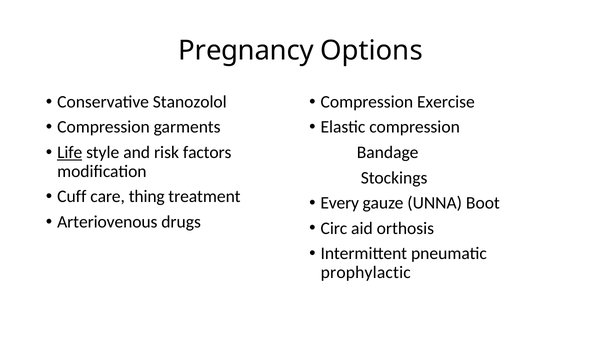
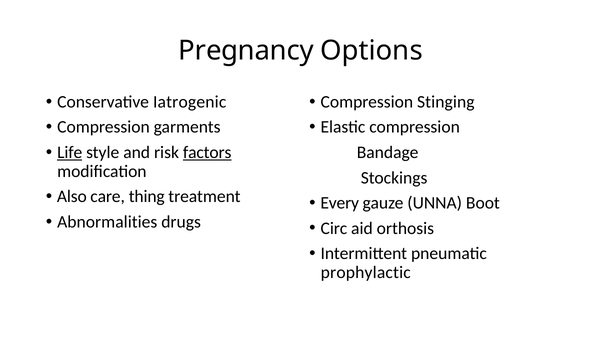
Stanozolol: Stanozolol -> Iatrogenic
Exercise: Exercise -> Stinging
factors underline: none -> present
Cuff: Cuff -> Also
Arteriovenous: Arteriovenous -> Abnormalities
